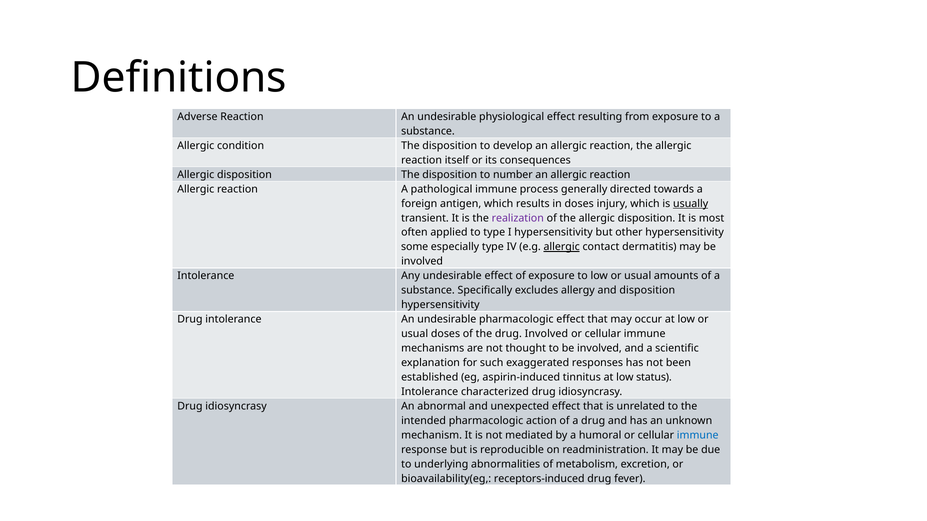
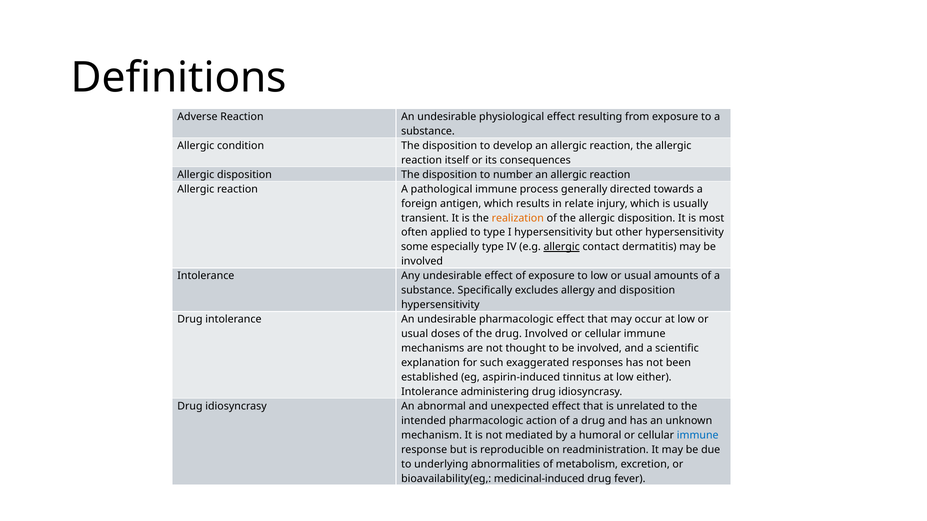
in doses: doses -> relate
usually underline: present -> none
realization colour: purple -> orange
status: status -> either
characterized: characterized -> administering
receptors-induced: receptors-induced -> medicinal-induced
